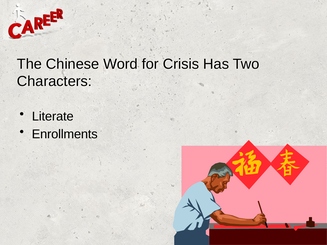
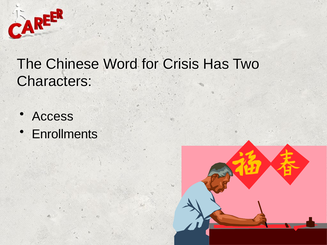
Literate: Literate -> Access
